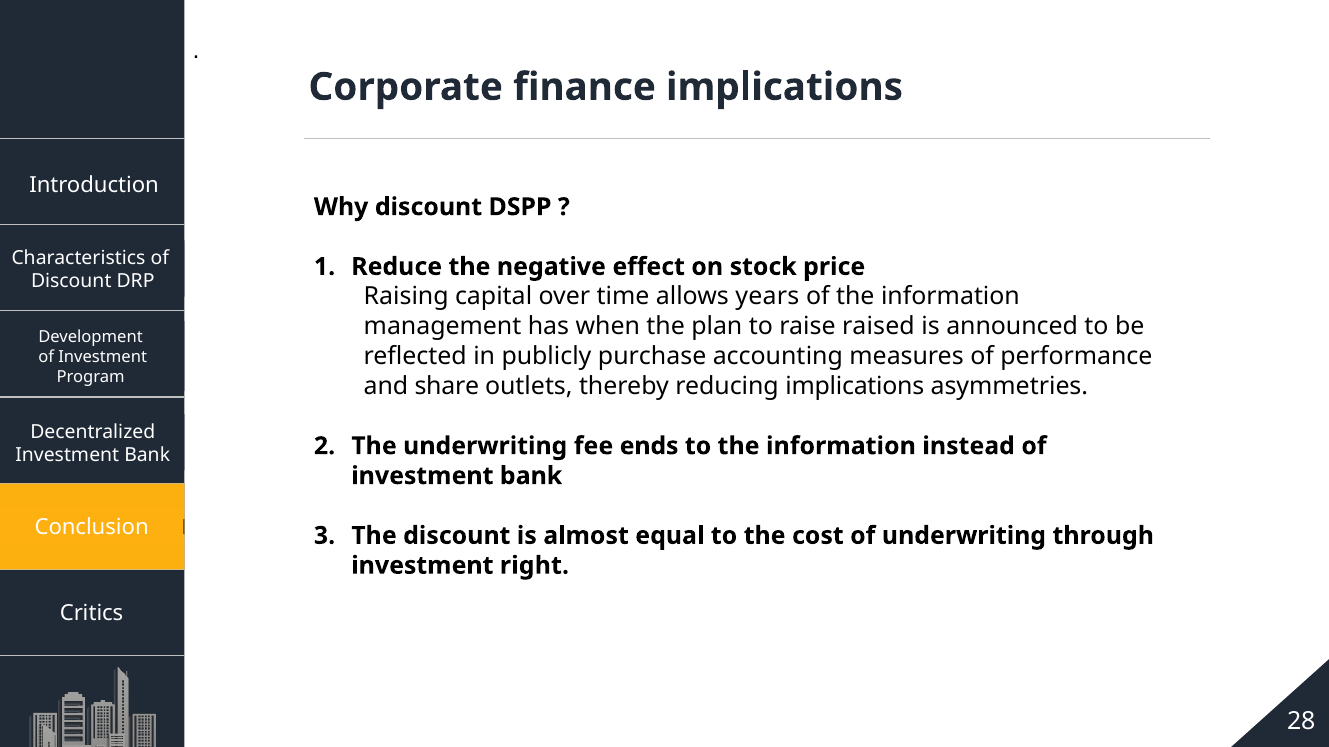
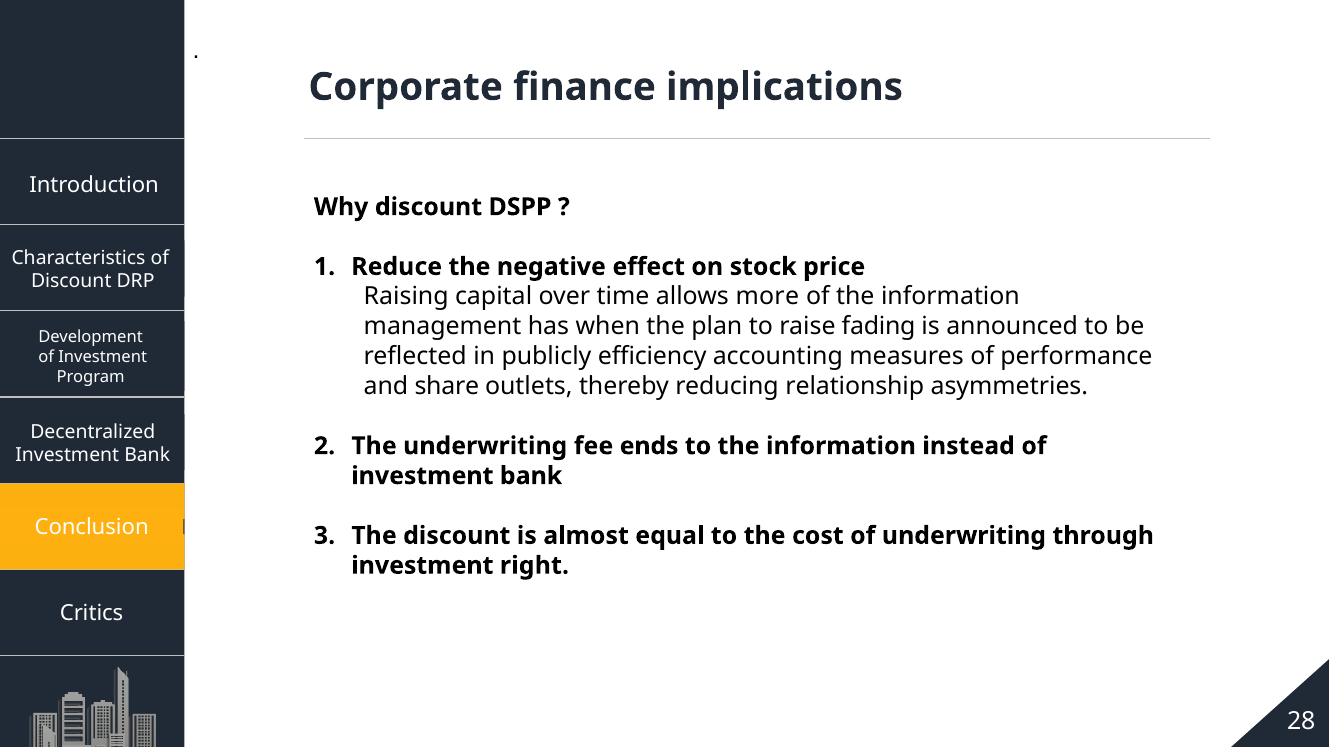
years: years -> more
raised: raised -> fading
purchase: purchase -> efficiency
reducing implications: implications -> relationship
